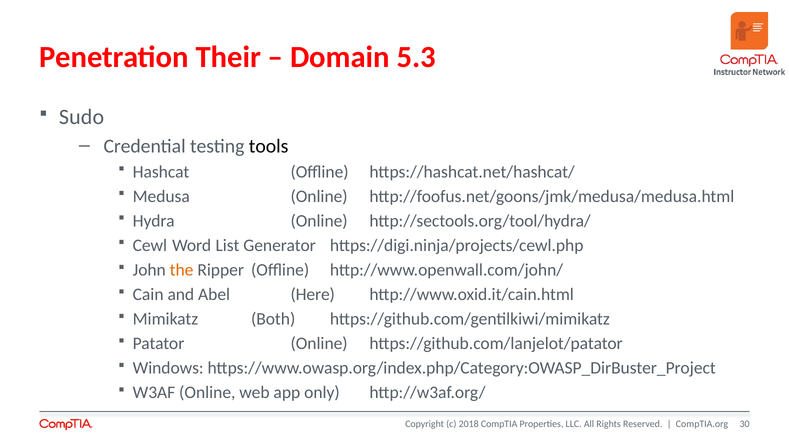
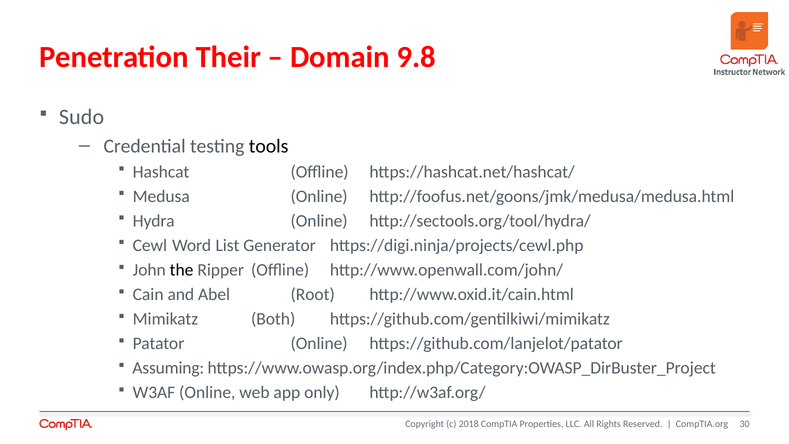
5.3: 5.3 -> 9.8
the colour: orange -> black
Here: Here -> Root
Windows: Windows -> Assuming
